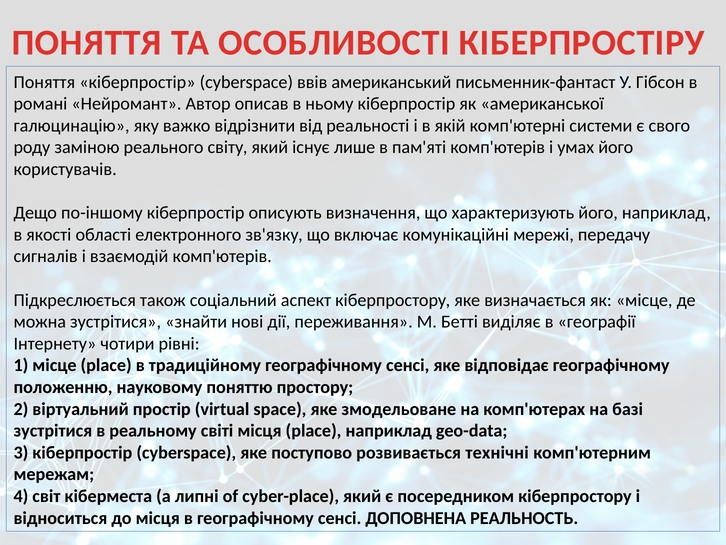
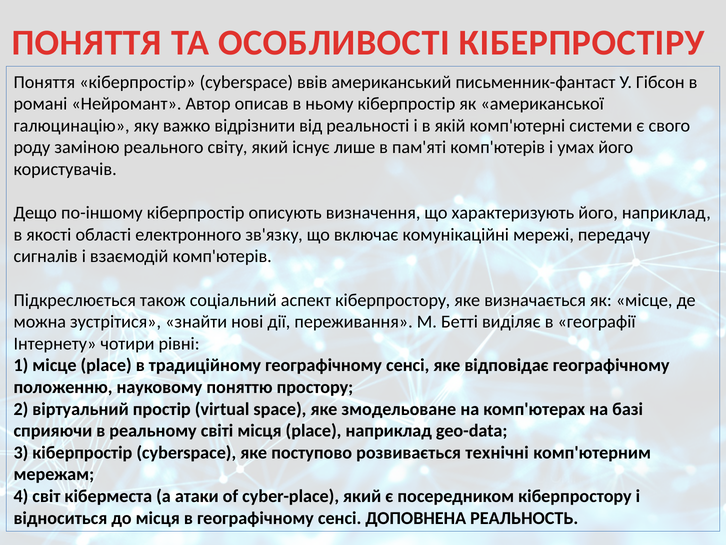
зустрітися at (53, 430): зустрітися -> сприяючи
липні: липні -> атаки
